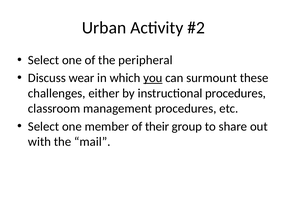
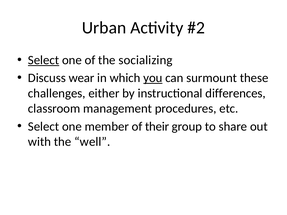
Select at (44, 60) underline: none -> present
peripheral: peripheral -> socializing
instructional procedures: procedures -> differences
mail: mail -> well
